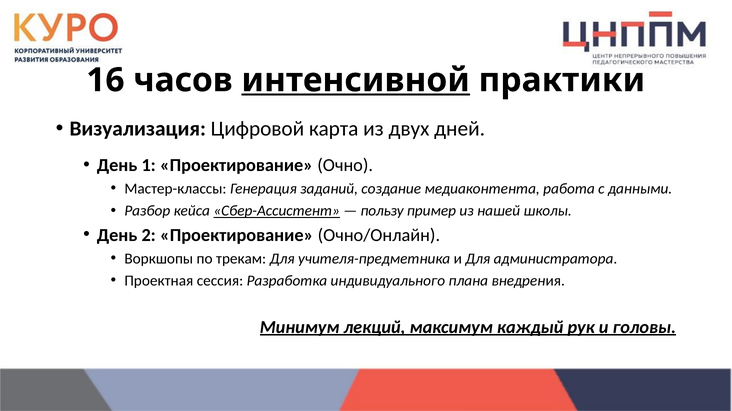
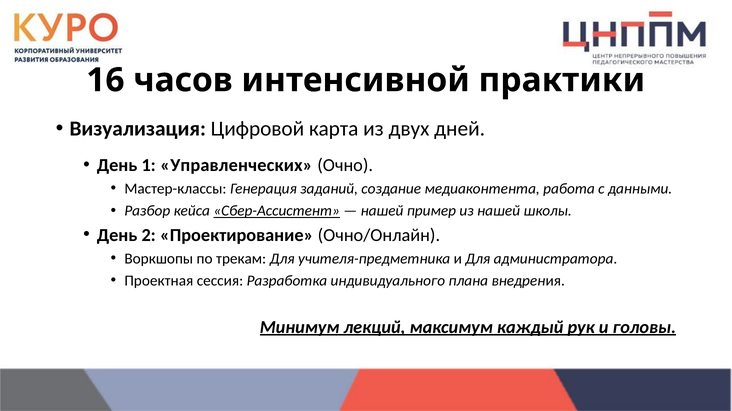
интенсивной underline: present -> none
1 Проектирование: Проектирование -> Управленческих
пользу at (382, 211): пользу -> нашей
